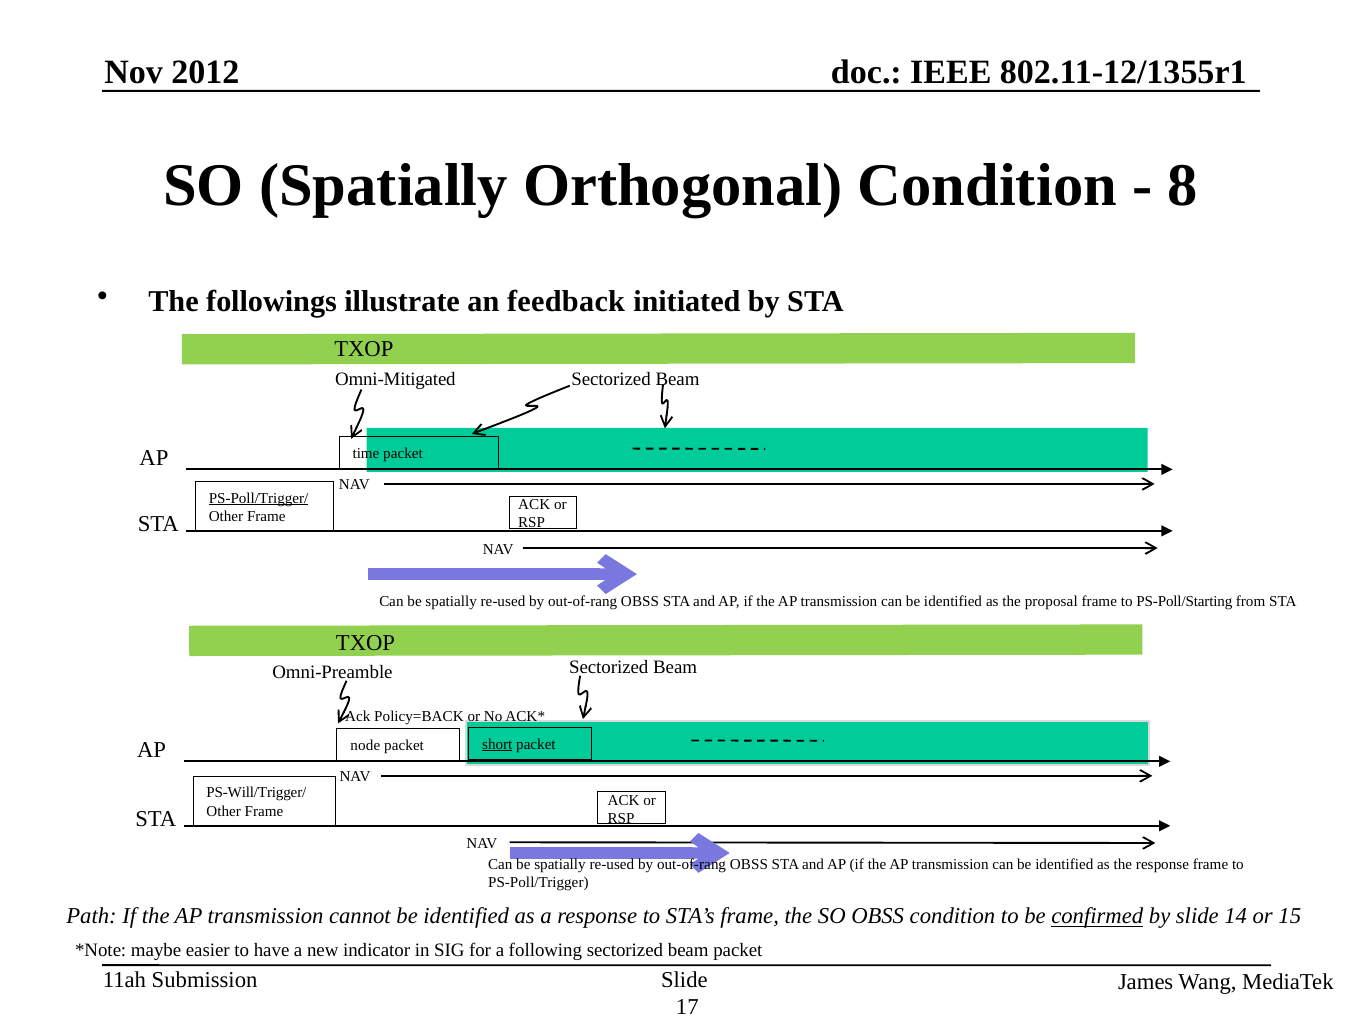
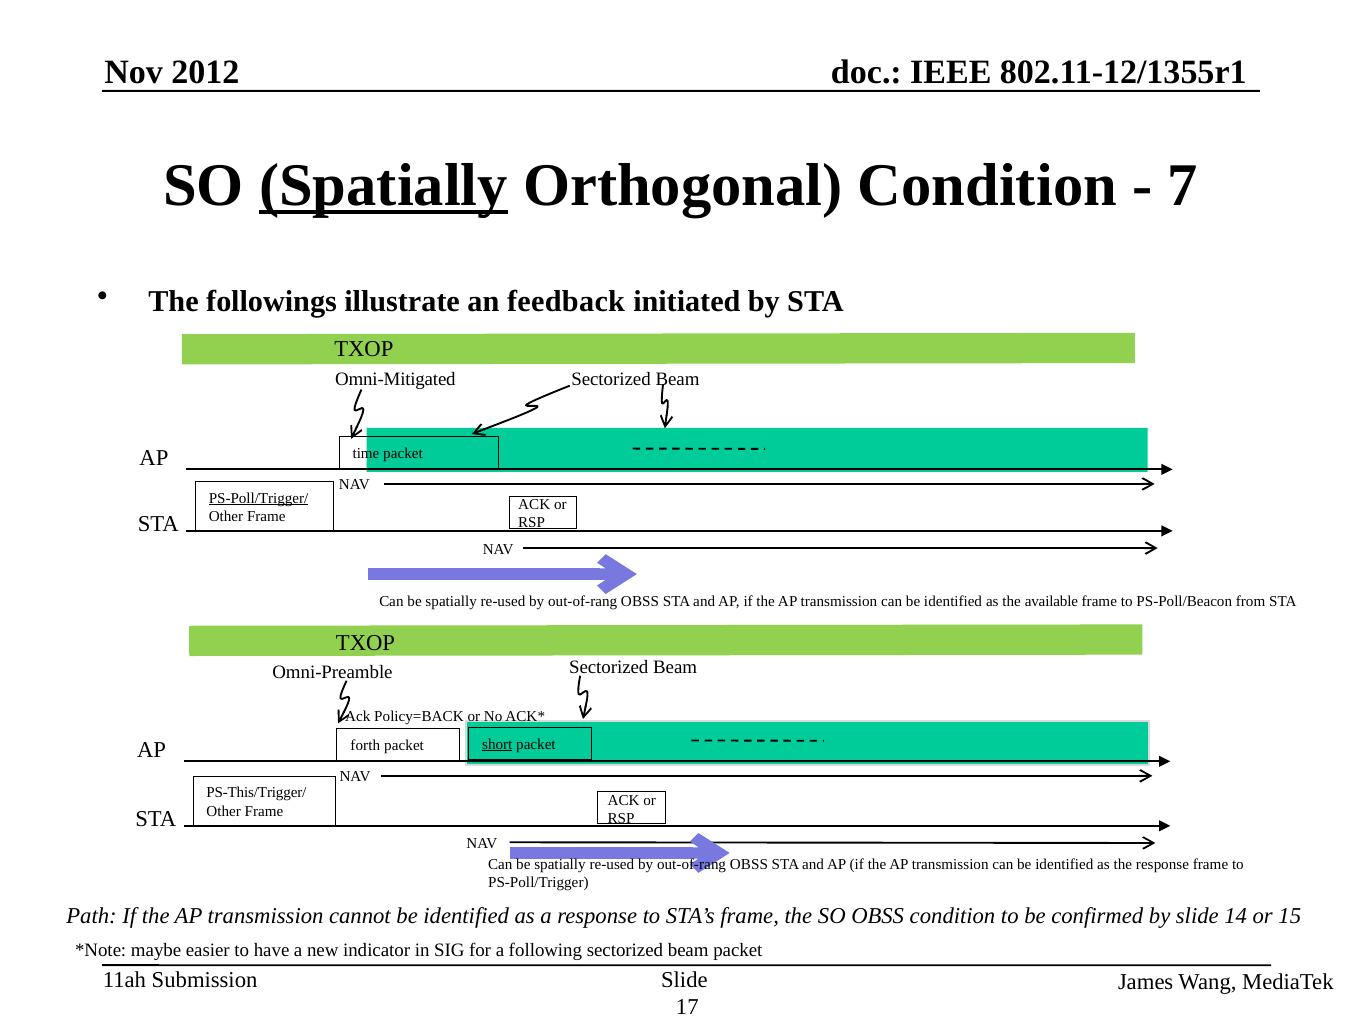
Spatially at (384, 186) underline: none -> present
8: 8 -> 7
proposal: proposal -> available
PS-Poll/Starting: PS-Poll/Starting -> PS-Poll/Beacon
node: node -> forth
PS-Will/Trigger/: PS-Will/Trigger/ -> PS-This/Trigger/
confirmed underline: present -> none
